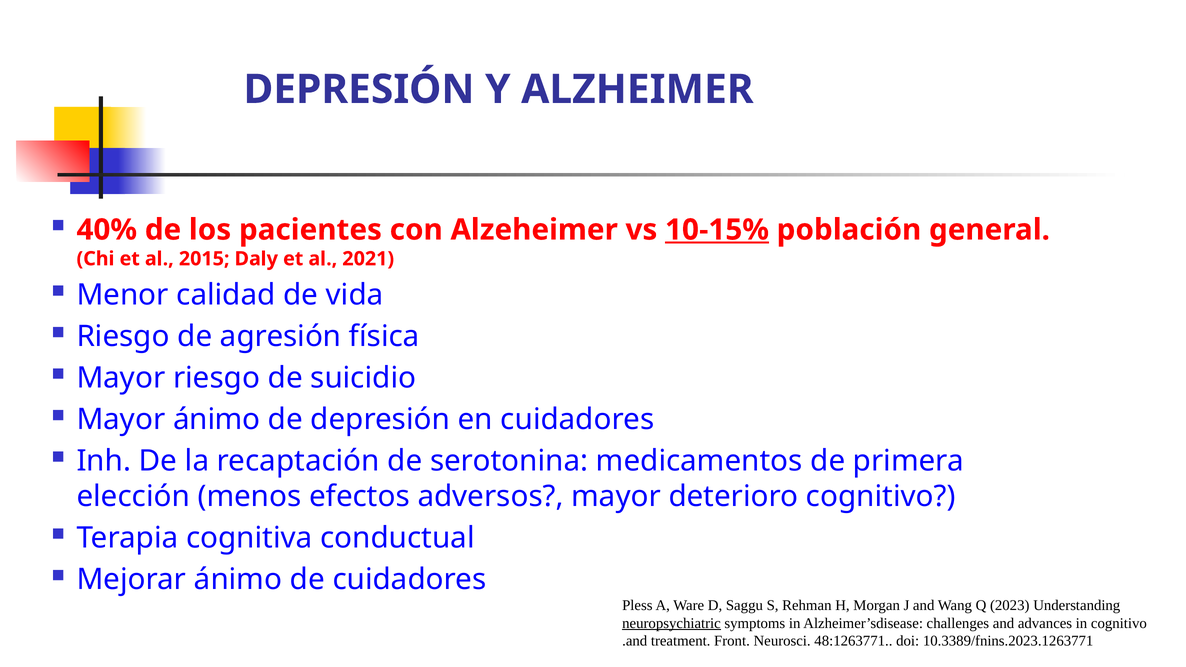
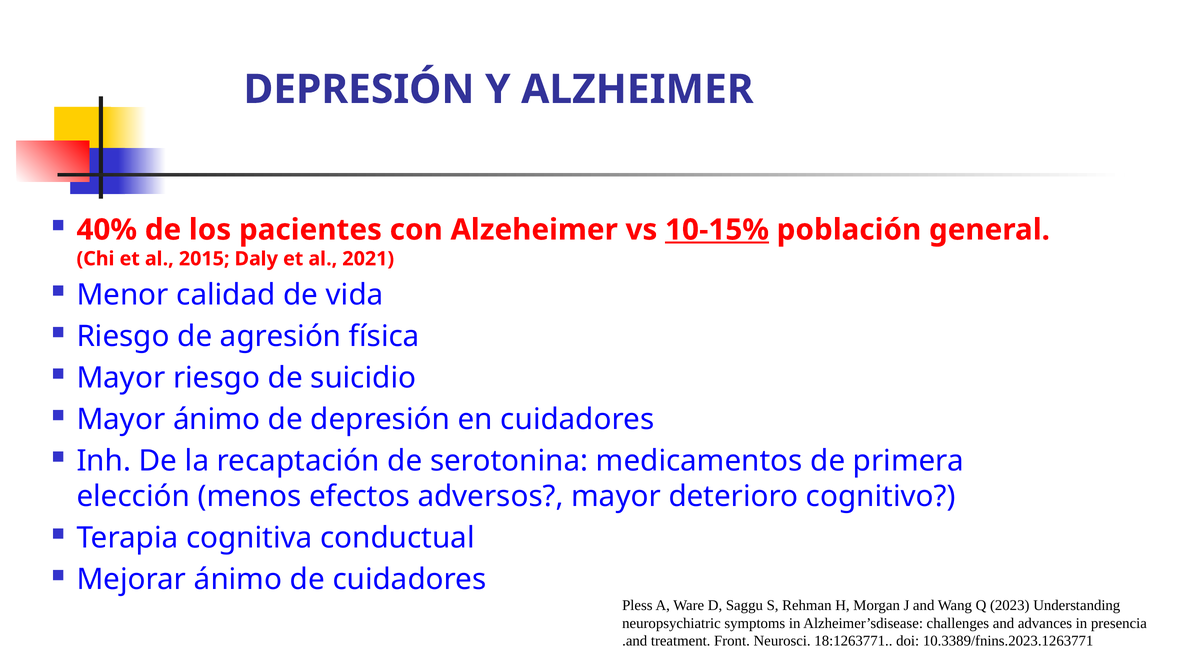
neuropsychiatric underline: present -> none
in cognitivo: cognitivo -> presencia
48:1263771: 48:1263771 -> 18:1263771
